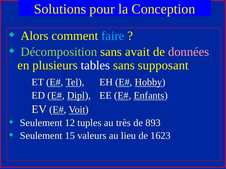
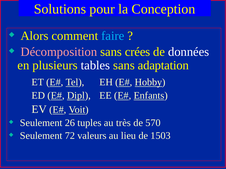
Décomposition colour: light green -> pink
avait: avait -> crées
données colour: pink -> white
supposant: supposant -> adaptation
12: 12 -> 26
893: 893 -> 570
15: 15 -> 72
1623: 1623 -> 1503
